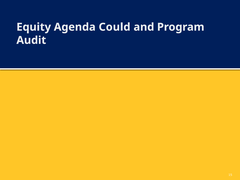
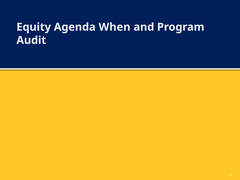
Could: Could -> When
